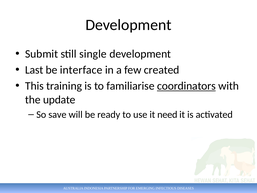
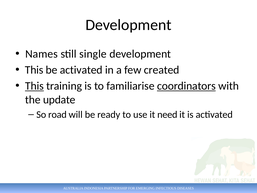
Submit: Submit -> Names
Last at (34, 70): Last -> This
be interface: interface -> activated
This at (34, 86) underline: none -> present
save: save -> road
